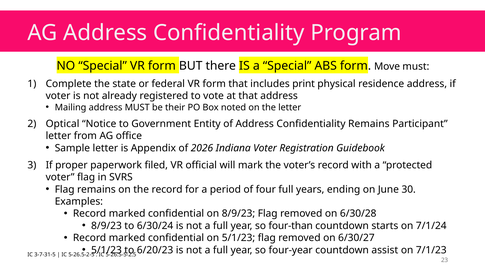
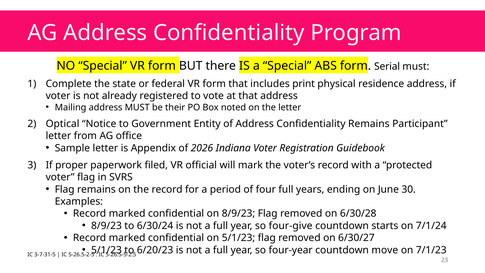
Move: Move -> Serial
four-than: four-than -> four-give
assist: assist -> move
